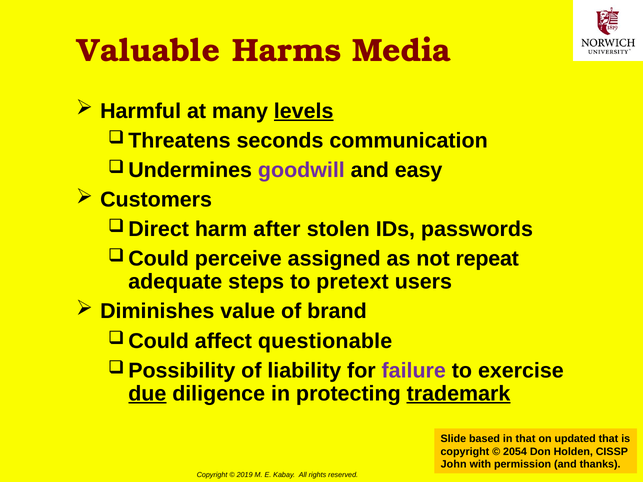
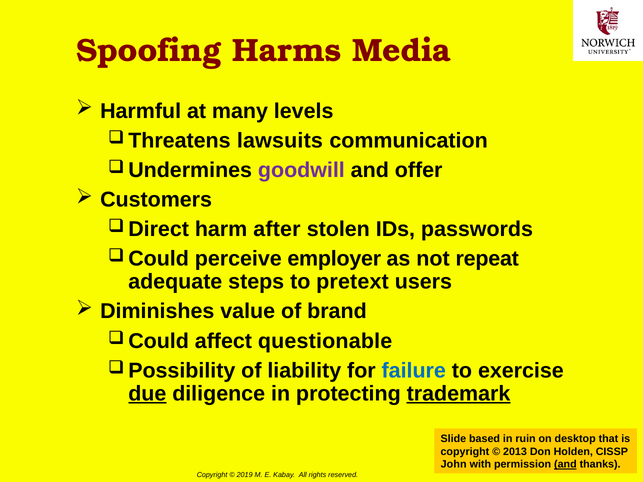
Valuable: Valuable -> Spoofing
levels underline: present -> none
seconds: seconds -> lawsuits
easy: easy -> offer
assigned: assigned -> employer
failure colour: purple -> blue
in that: that -> ruin
updated: updated -> desktop
2054: 2054 -> 2013
and at (565, 465) underline: none -> present
